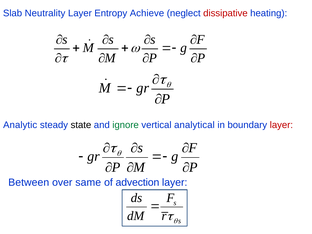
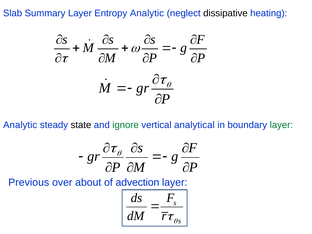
Neutrality: Neutrality -> Summary
Entropy Achieve: Achieve -> Analytic
dissipative colour: red -> black
layer at (281, 125) colour: red -> green
Between: Between -> Previous
same: same -> about
